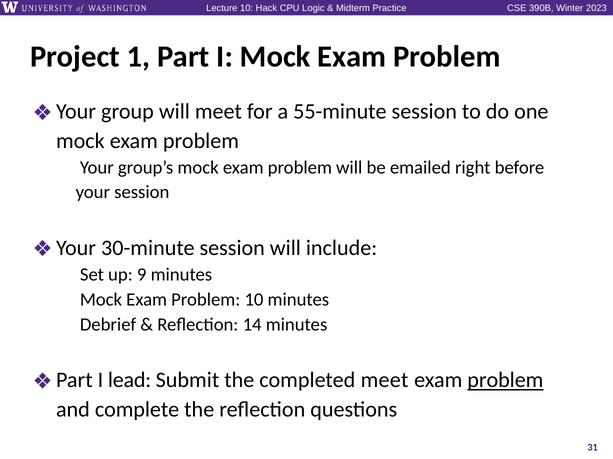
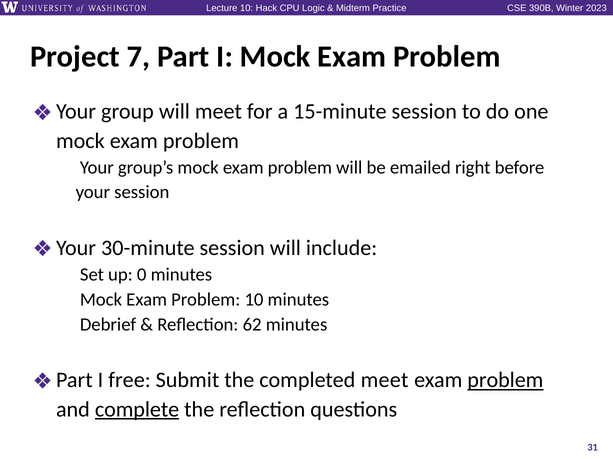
1: 1 -> 7
55-minute: 55-minute -> 15-minute
9: 9 -> 0
14: 14 -> 62
lead: lead -> free
complete underline: none -> present
